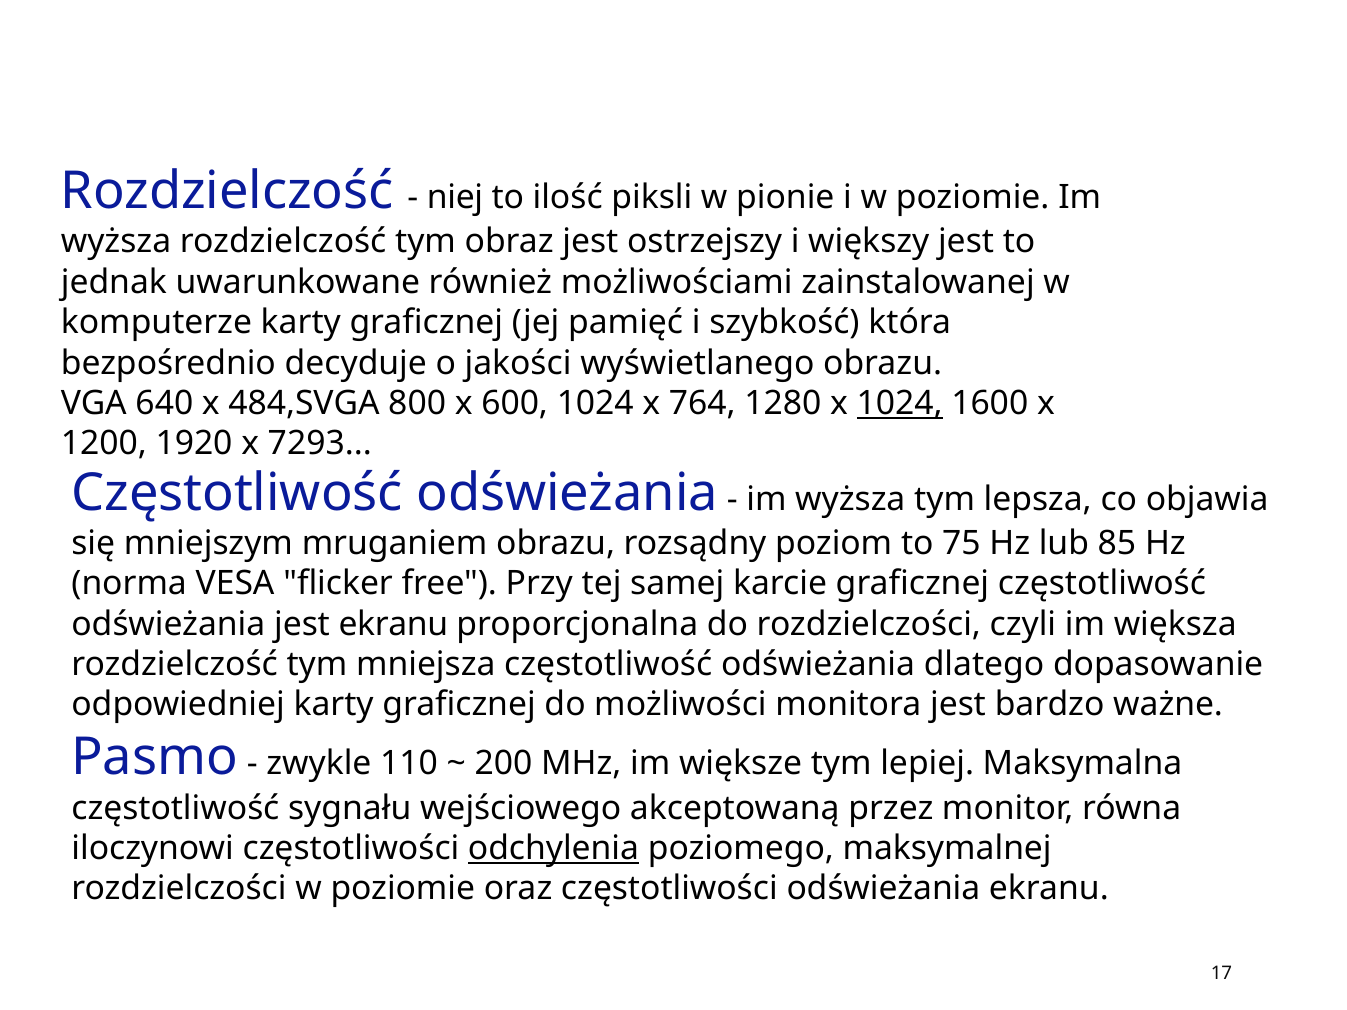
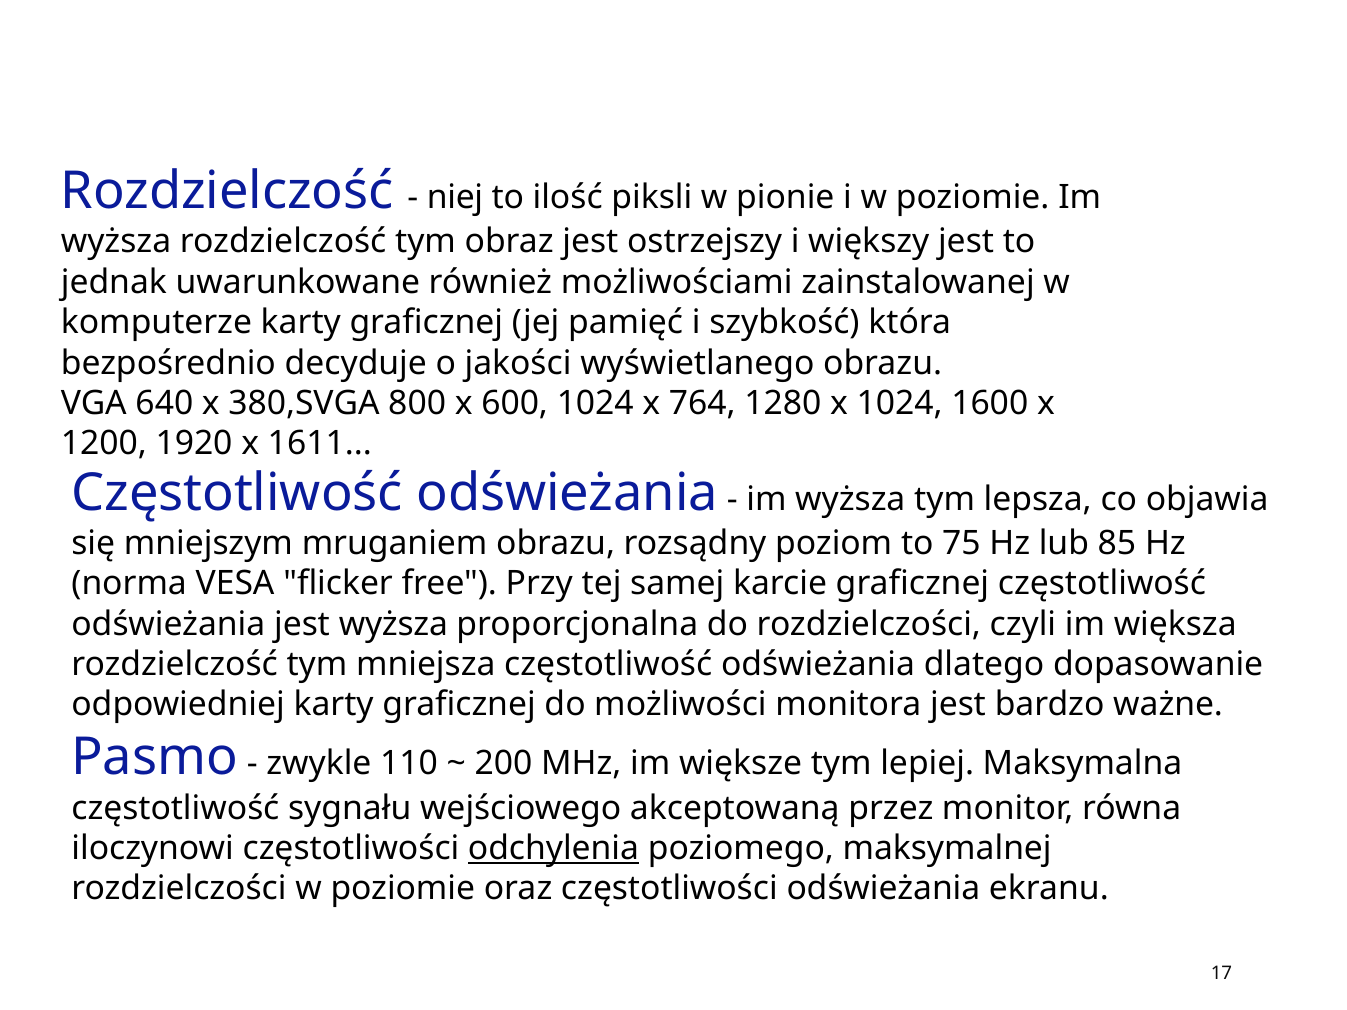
484,SVGA: 484,SVGA -> 380,SVGA
1024 at (900, 403) underline: present -> none
7293: 7293 -> 1611
jest ekranu: ekranu -> wyższa
